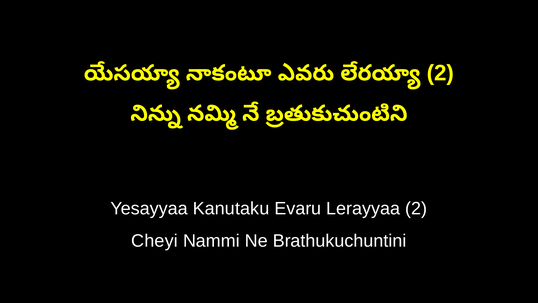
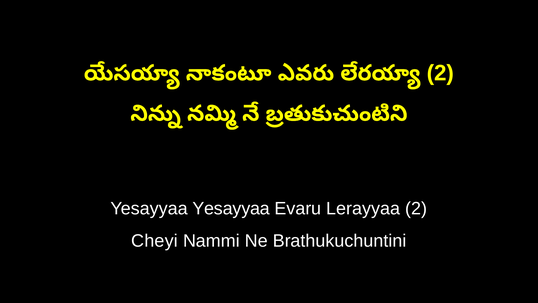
Yesayyaa Kanutaku: Kanutaku -> Yesayyaa
